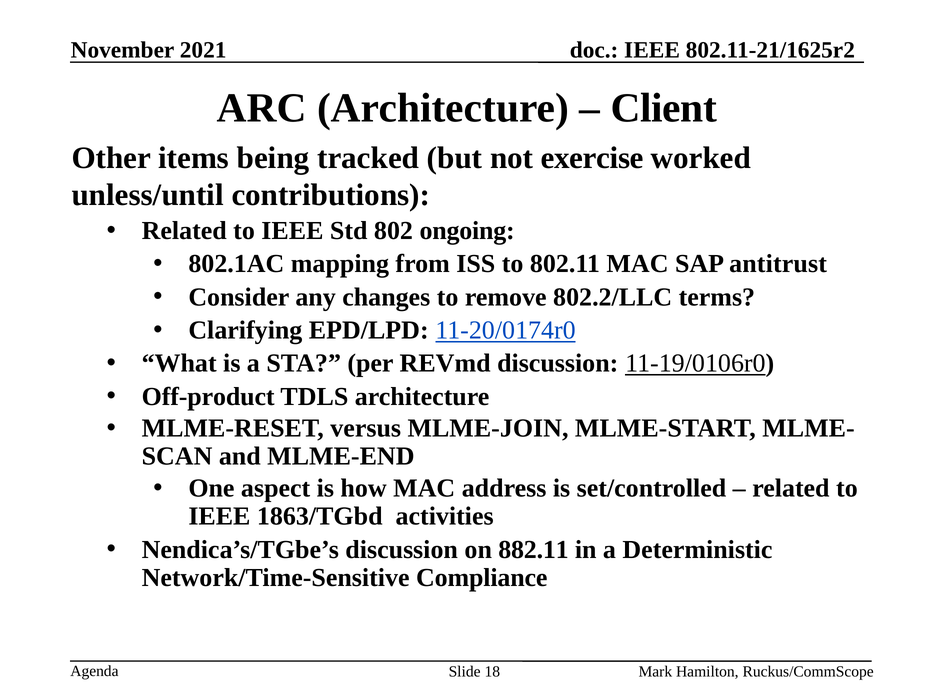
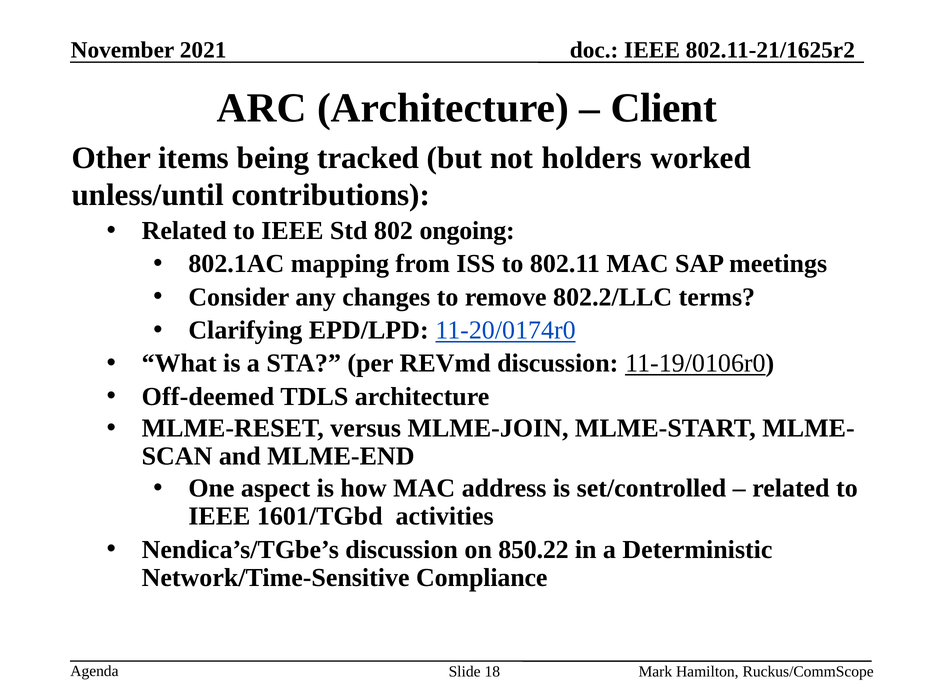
exercise: exercise -> holders
antitrust: antitrust -> meetings
Off-product: Off-product -> Off-deemed
1863/TGbd: 1863/TGbd -> 1601/TGbd
882.11: 882.11 -> 850.22
